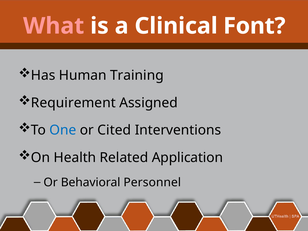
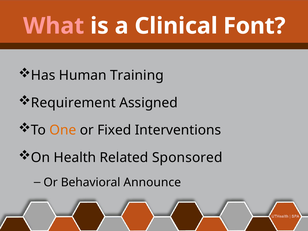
One colour: blue -> orange
Cited: Cited -> Fixed
Application: Application -> Sponsored
Personnel: Personnel -> Announce
